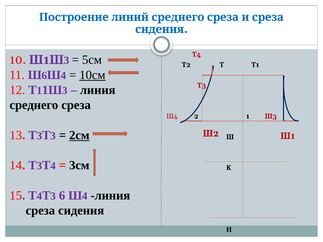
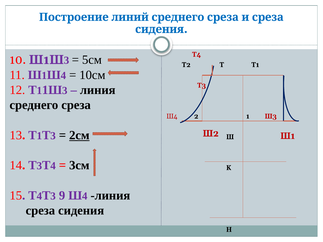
Ш 6: 6 -> 1
10см underline: present -> none
13 Т 3: 3 -> 1
6 at (62, 196): 6 -> 9
